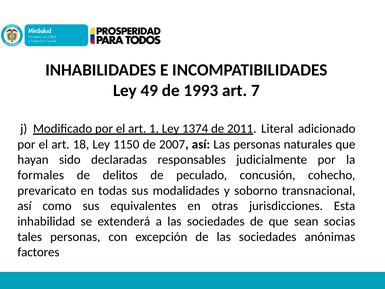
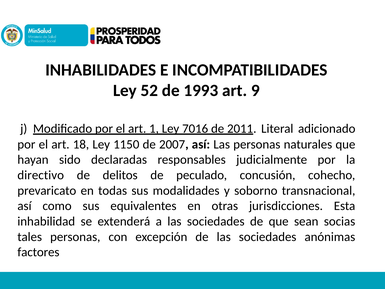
49: 49 -> 52
7: 7 -> 9
1374: 1374 -> 7016
formales: formales -> directivo
